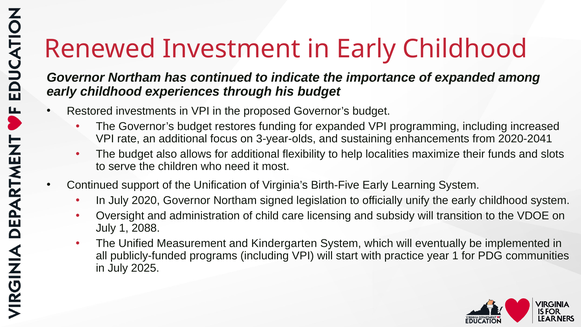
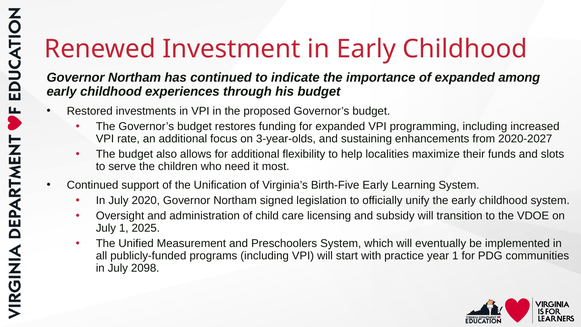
2020-2041: 2020-2041 -> 2020-2027
2088: 2088 -> 2025
Kindergarten: Kindergarten -> Preschoolers
2025: 2025 -> 2098
